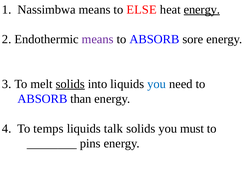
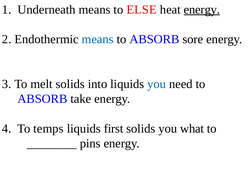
Nassimbwa: Nassimbwa -> Underneath
means at (98, 39) colour: purple -> blue
solids at (70, 84) underline: present -> none
than: than -> take
talk: talk -> first
must: must -> what
